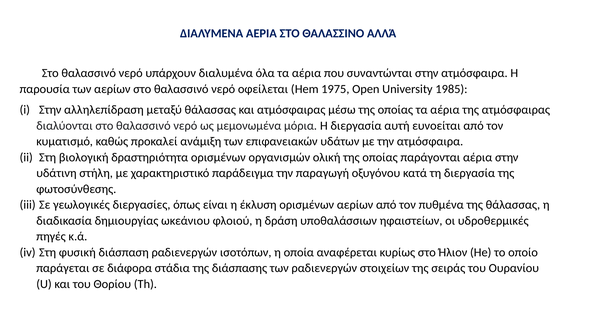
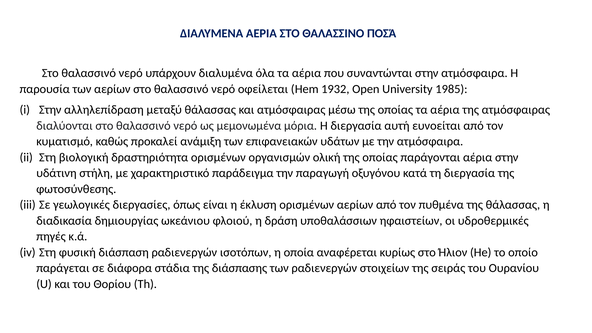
ΑΛΛΆ: ΑΛΛΆ -> ΠΟΣΆ
1975: 1975 -> 1932
